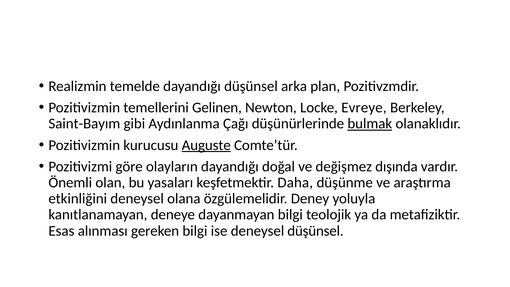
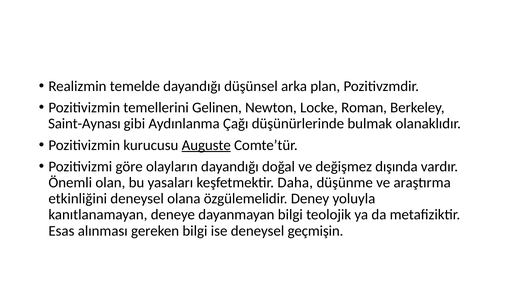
Evreye: Evreye -> Roman
Saint-Bayım: Saint-Bayım -> Saint-Aynası
bulmak underline: present -> none
deneysel düşünsel: düşünsel -> geçmişin
